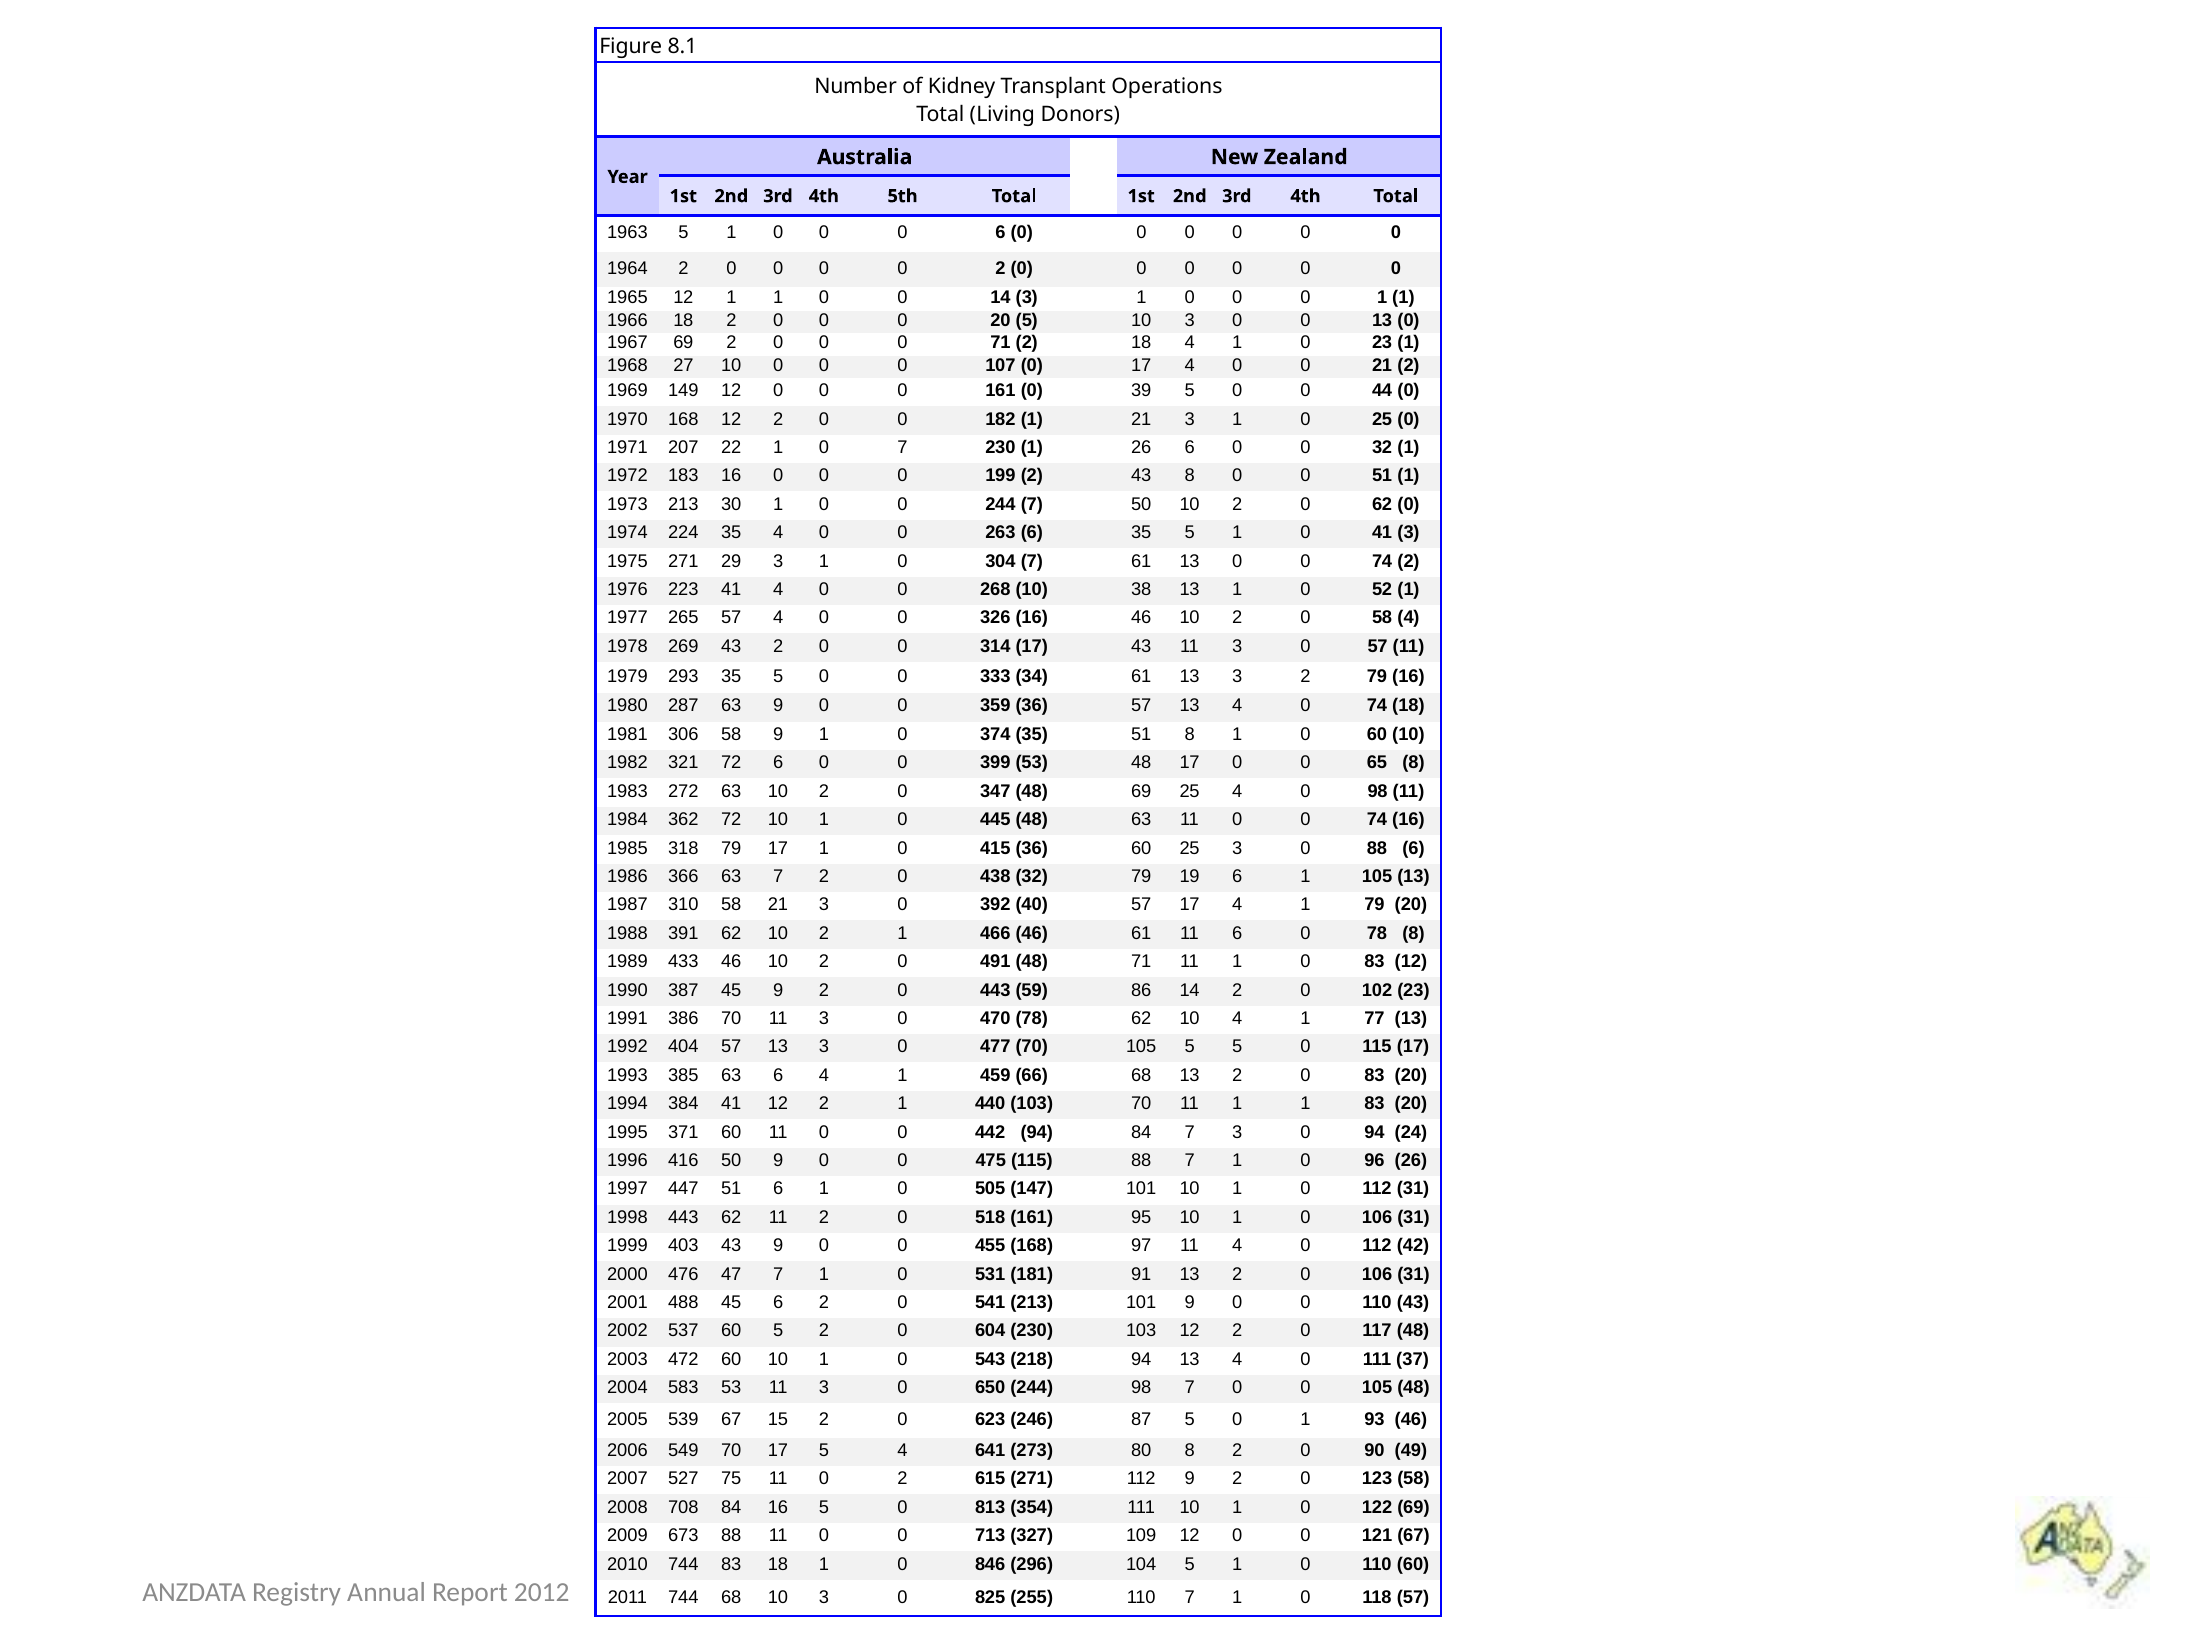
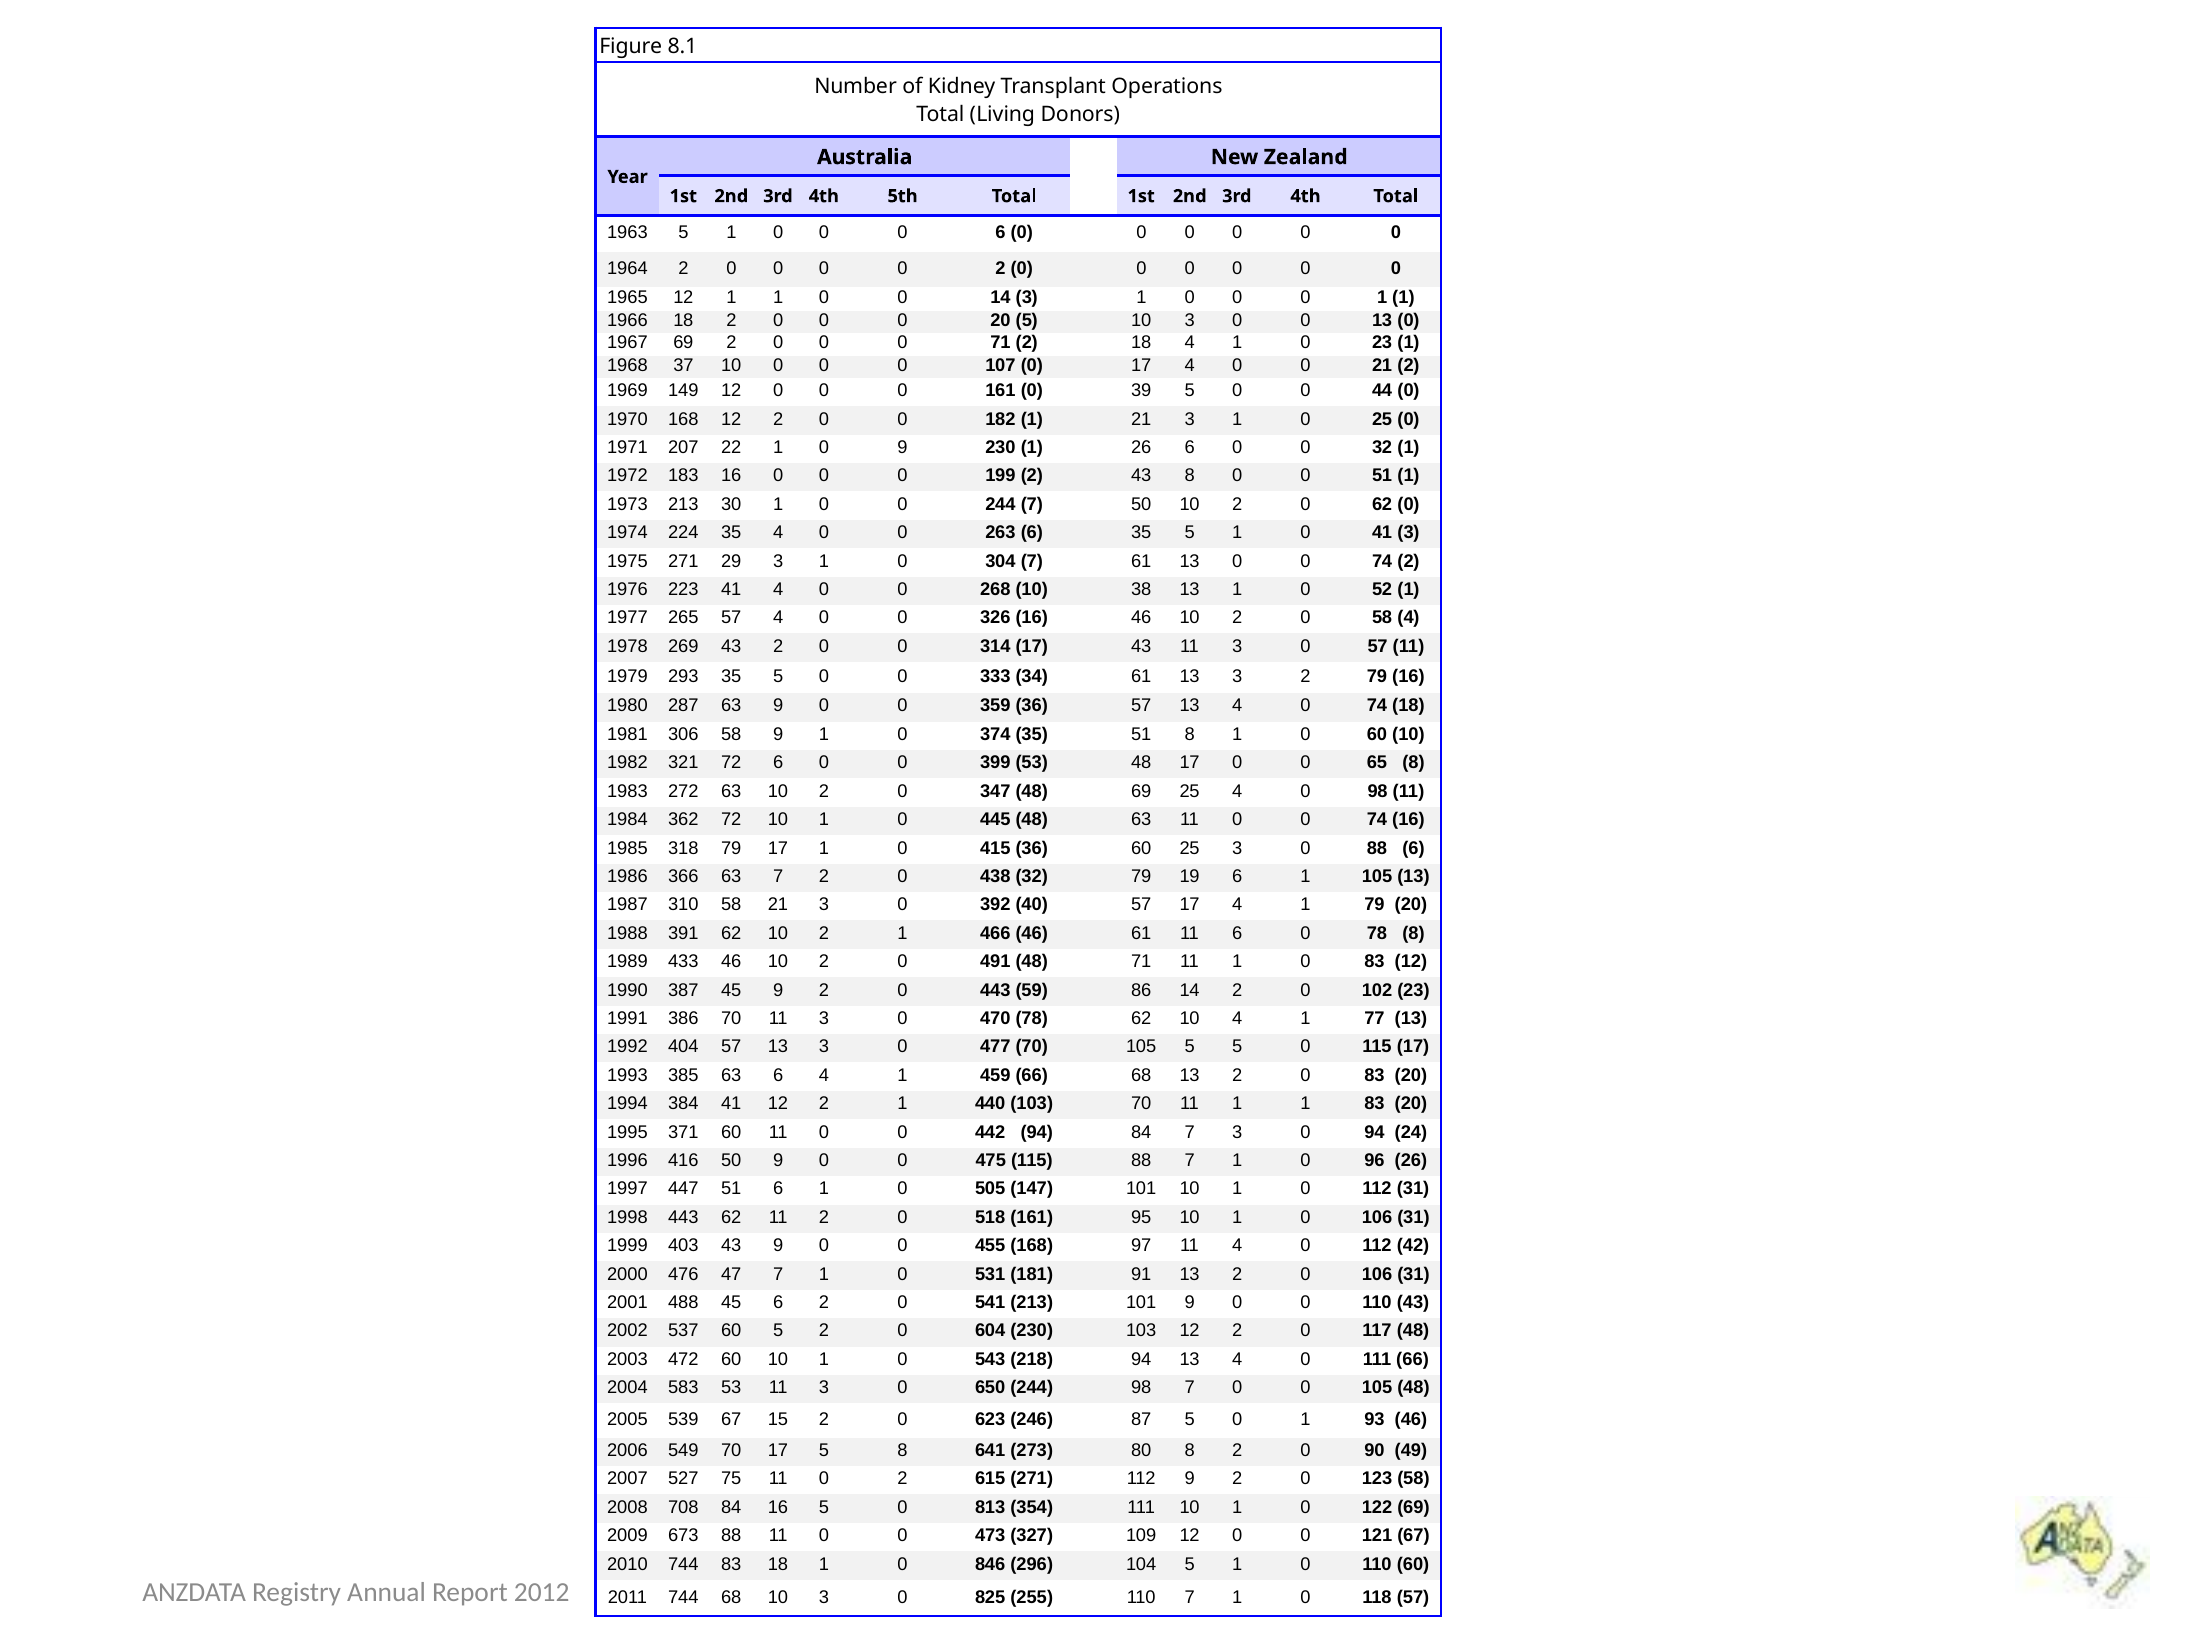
27: 27 -> 37
0 7: 7 -> 9
111 37: 37 -> 66
5 4: 4 -> 8
713: 713 -> 473
